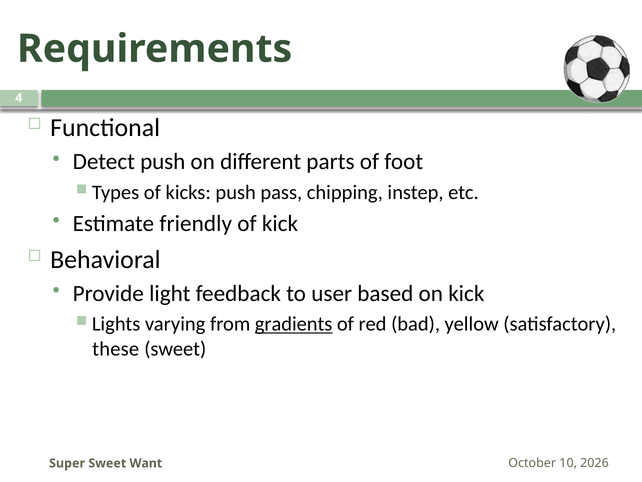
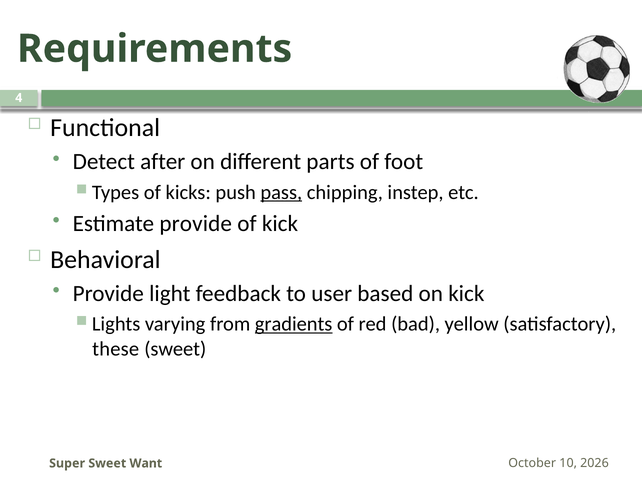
Detect push: push -> after
pass underline: none -> present
Estimate friendly: friendly -> provide
